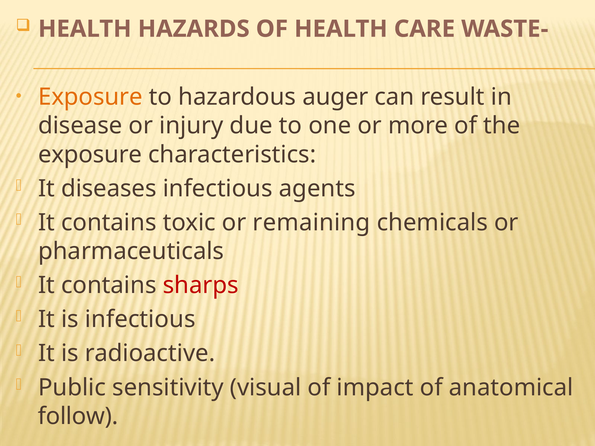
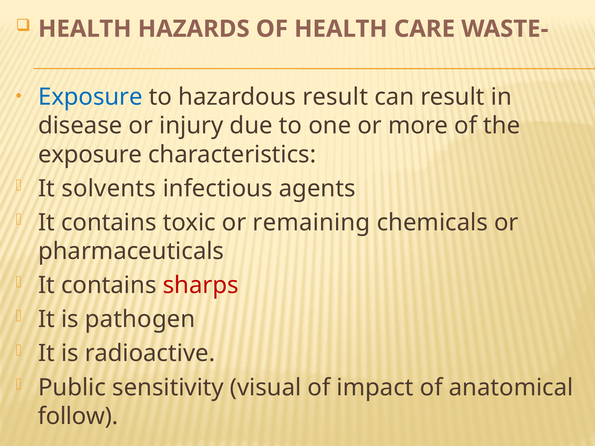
Exposure at (90, 97) colour: orange -> blue
hazardous auger: auger -> result
diseases: diseases -> solvents
is infectious: infectious -> pathogen
